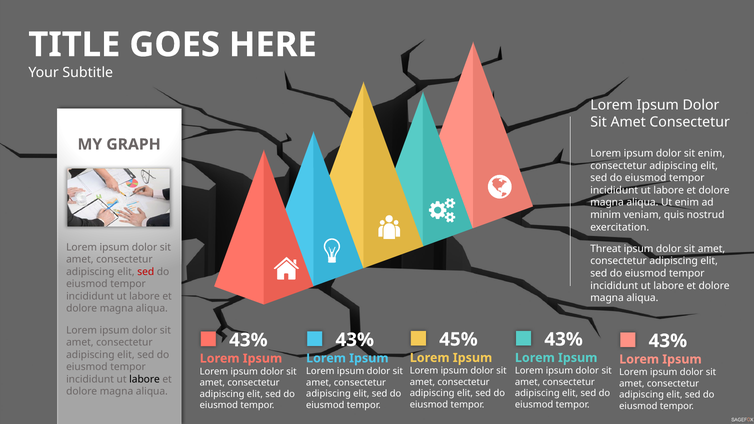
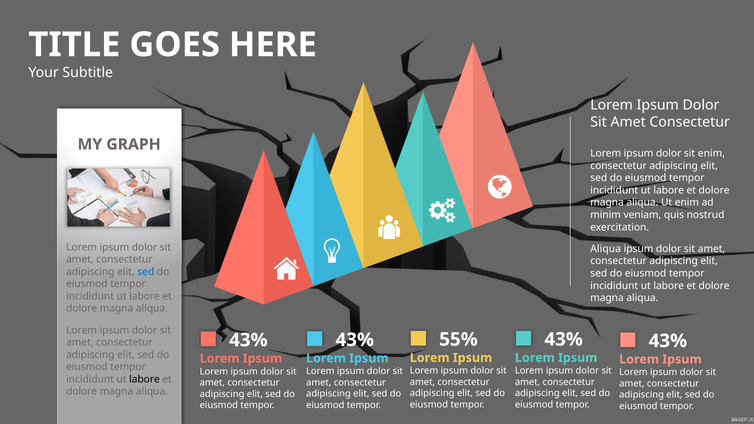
Threat at (606, 249): Threat -> Aliqua
sed at (146, 272) colour: red -> blue
45%: 45% -> 55%
